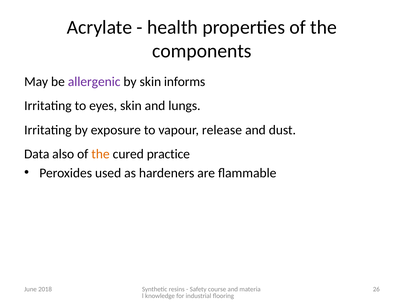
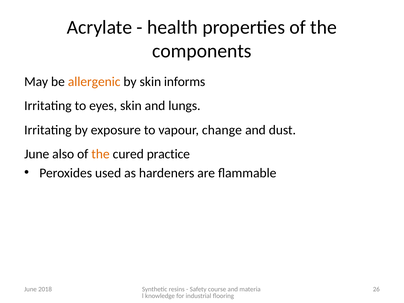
allergenic colour: purple -> orange
release: release -> change
Data at (37, 154): Data -> June
